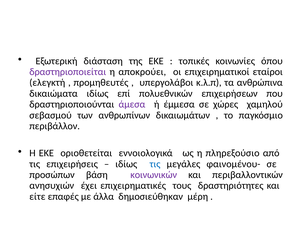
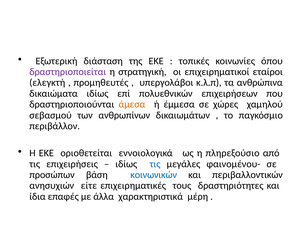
αποκρούει: αποκρούει -> στρατηγική
άμεσα colour: purple -> orange
κοινωνικών colour: purple -> blue
έχει: έχει -> είτε
είτε: είτε -> ίδια
δημοσιεύθηκαν: δημοσιεύθηκαν -> χαρακτηριστικά
